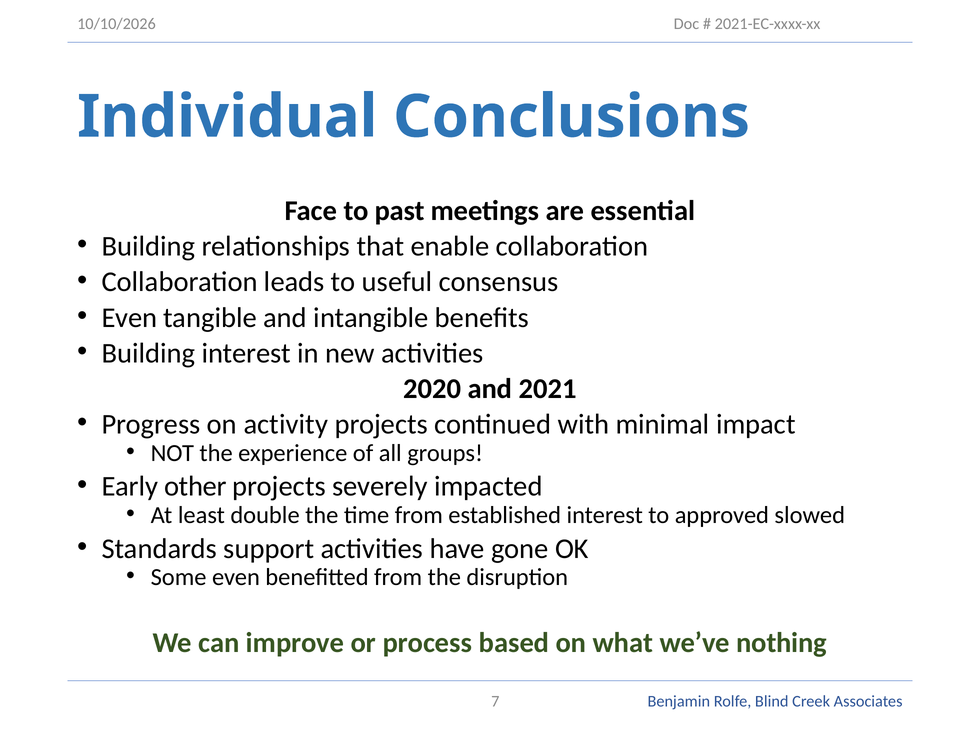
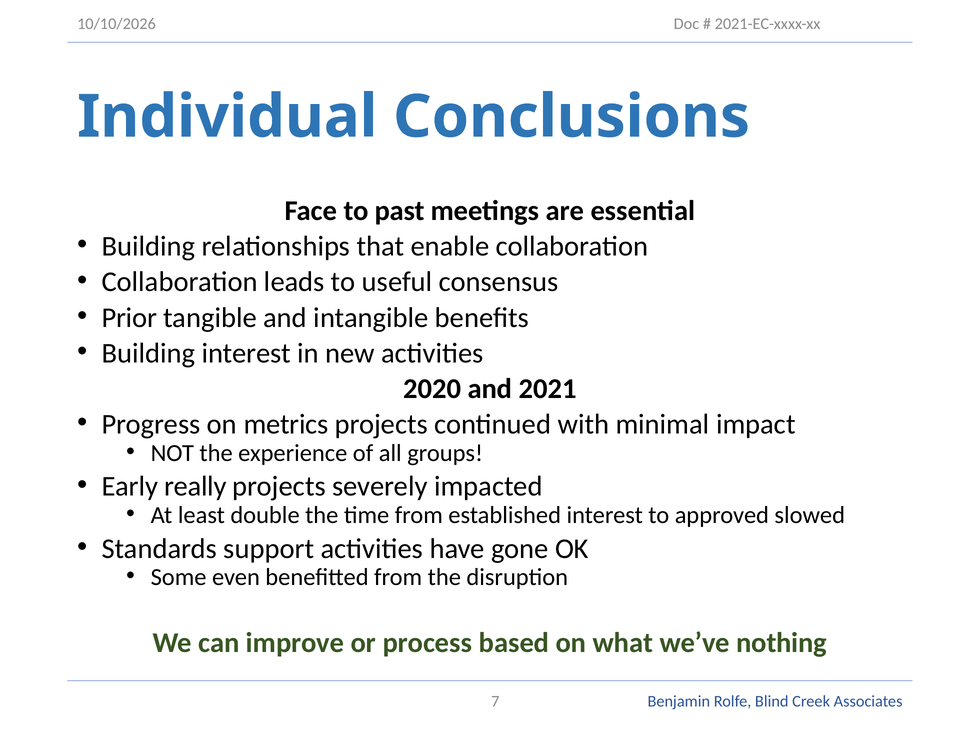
Even at (129, 318): Even -> Prior
activity: activity -> metrics
other: other -> really
